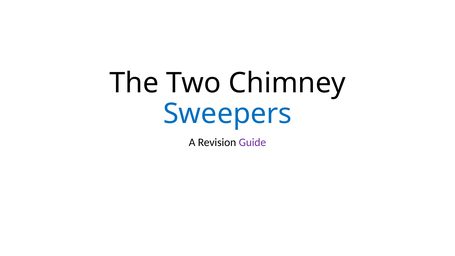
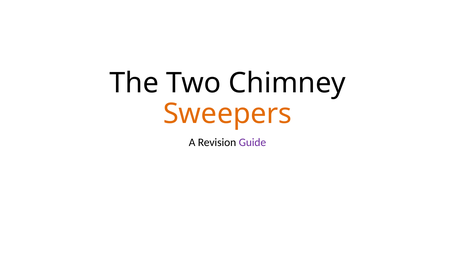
Sweepers colour: blue -> orange
